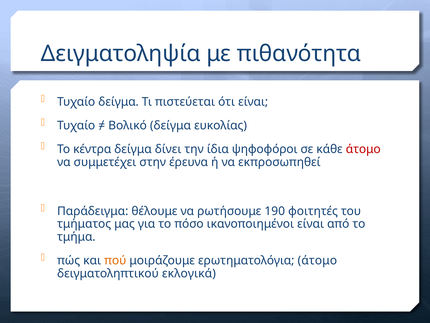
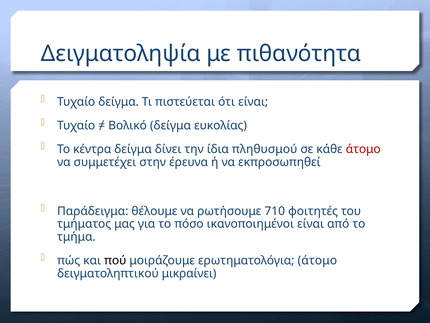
ψηφοφόροι: ψηφοφόροι -> πληθυσμού
190: 190 -> 710
πού colour: orange -> black
εκλογικά: εκλογικά -> μικραίνει
